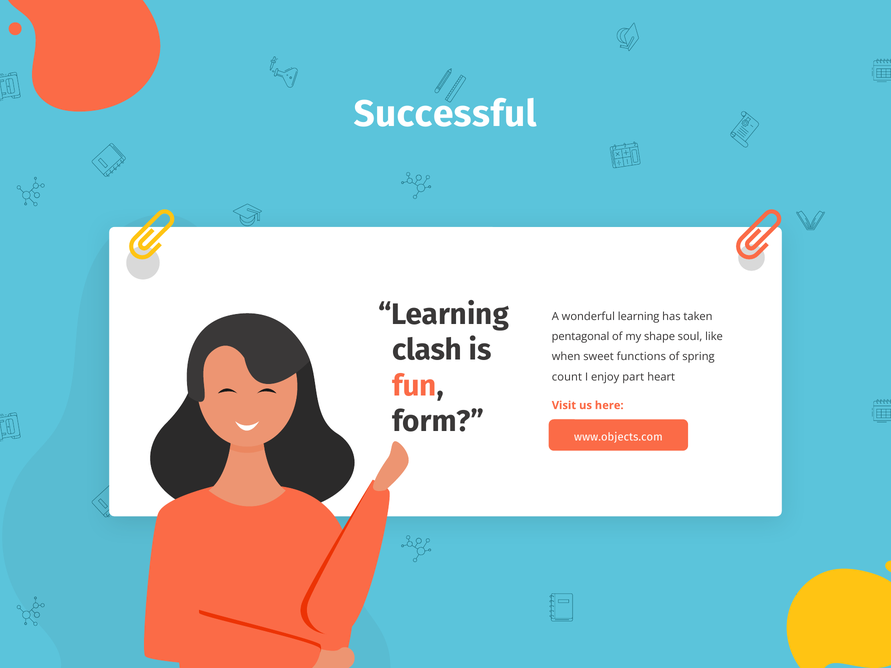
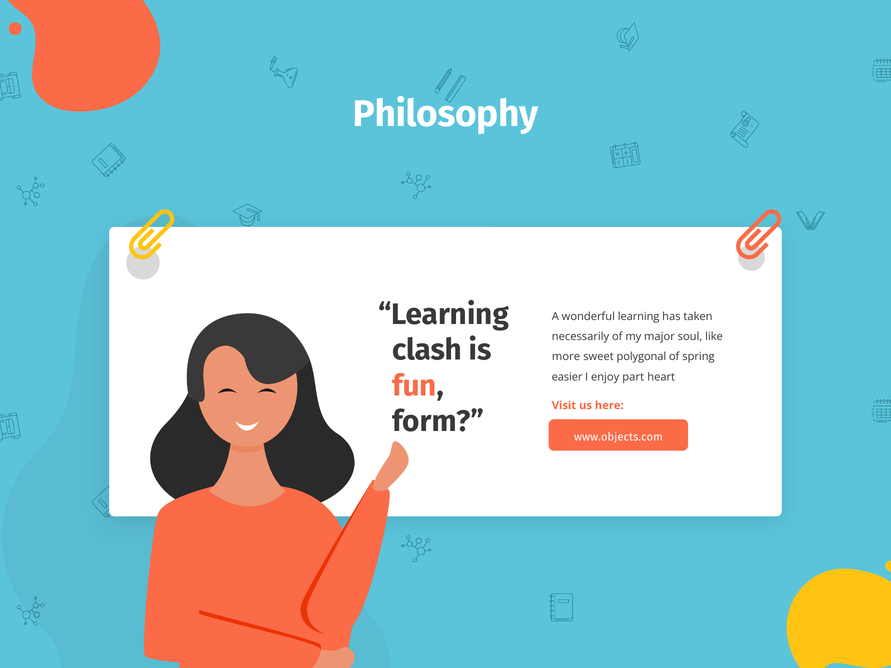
Successful: Successful -> Philosophy
pentagonal: pentagonal -> necessarily
shape: shape -> major
when: when -> more
functions: functions -> polygonal
count: count -> easier
